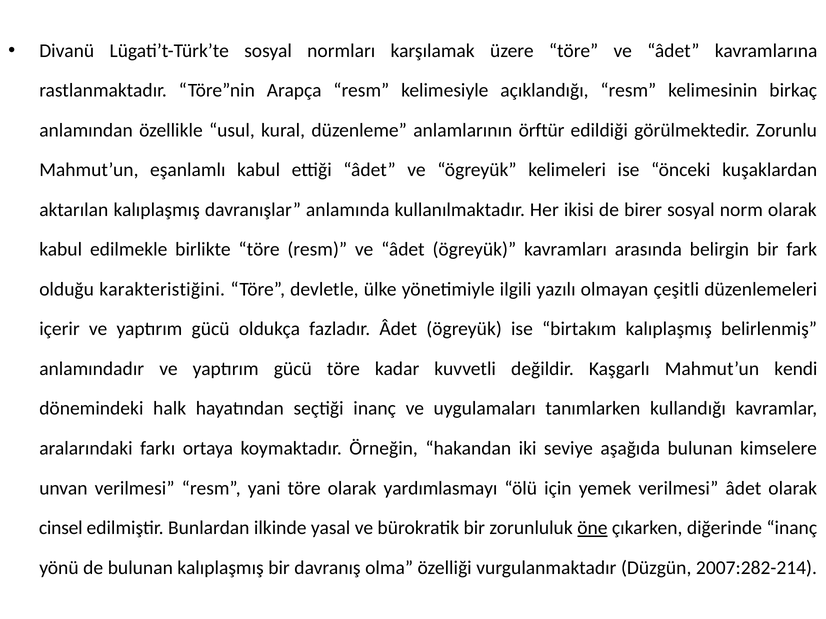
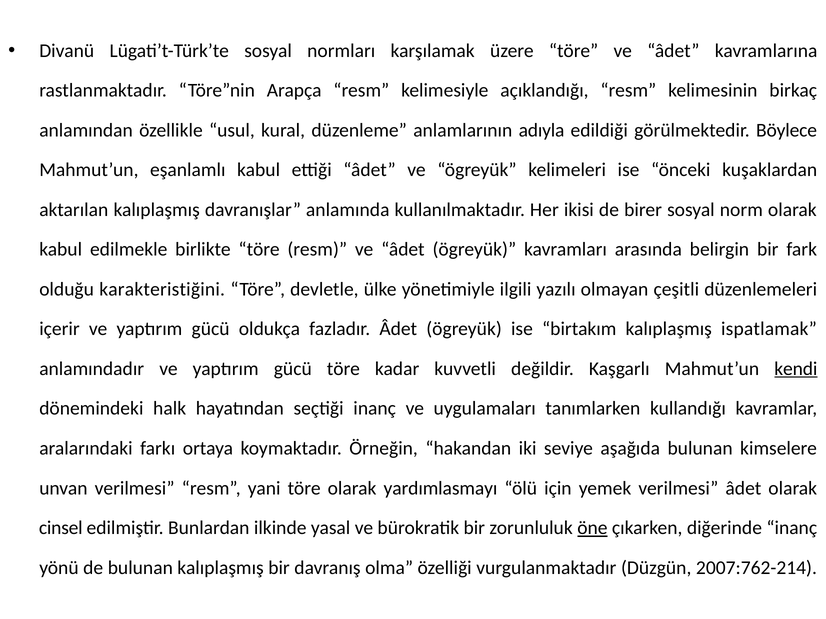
örftür: örftür -> adıyla
Zorunlu: Zorunlu -> Böylece
belirlenmiş: belirlenmiş -> ispatlamak
kendi underline: none -> present
2007:282-214: 2007:282-214 -> 2007:762-214
